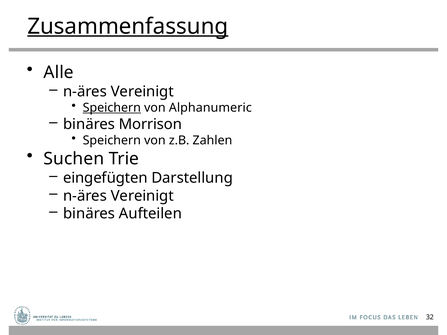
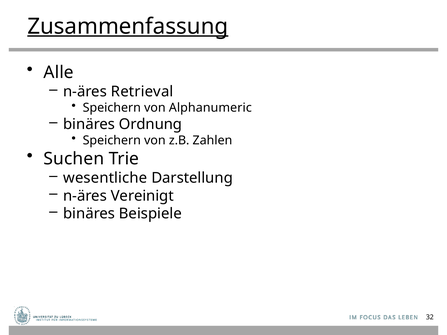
Vereinigt at (142, 92): Vereinigt -> Retrieval
Speichern at (112, 108) underline: present -> none
Morrison: Morrison -> Ordnung
eingefügten: eingefügten -> wesentliche
Aufteilen: Aufteilen -> Beispiele
